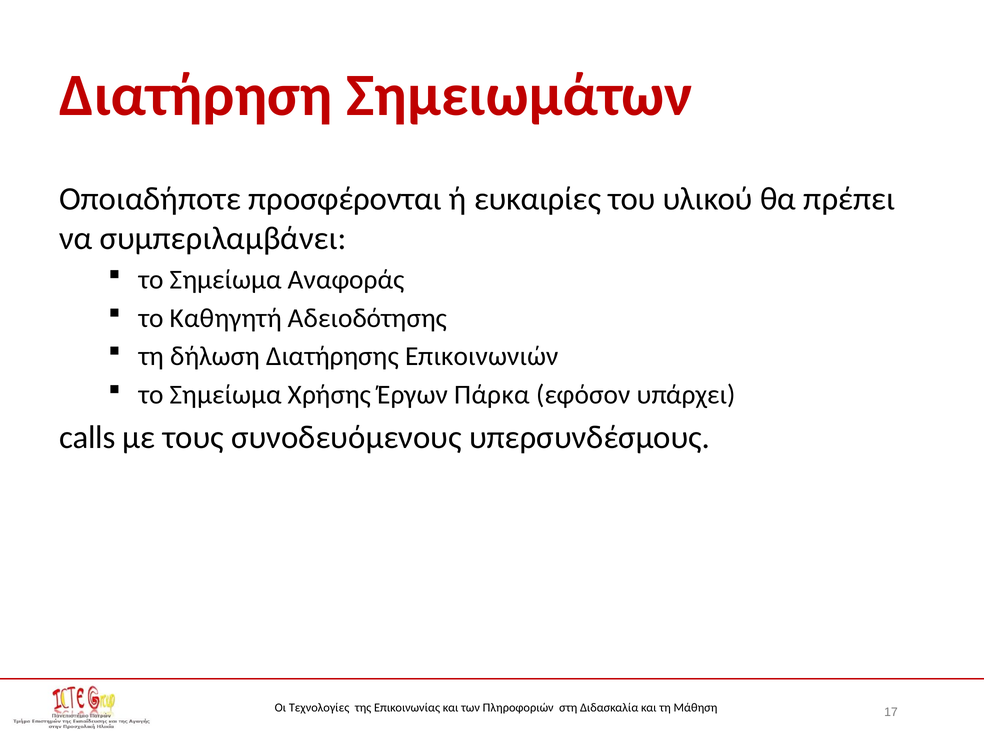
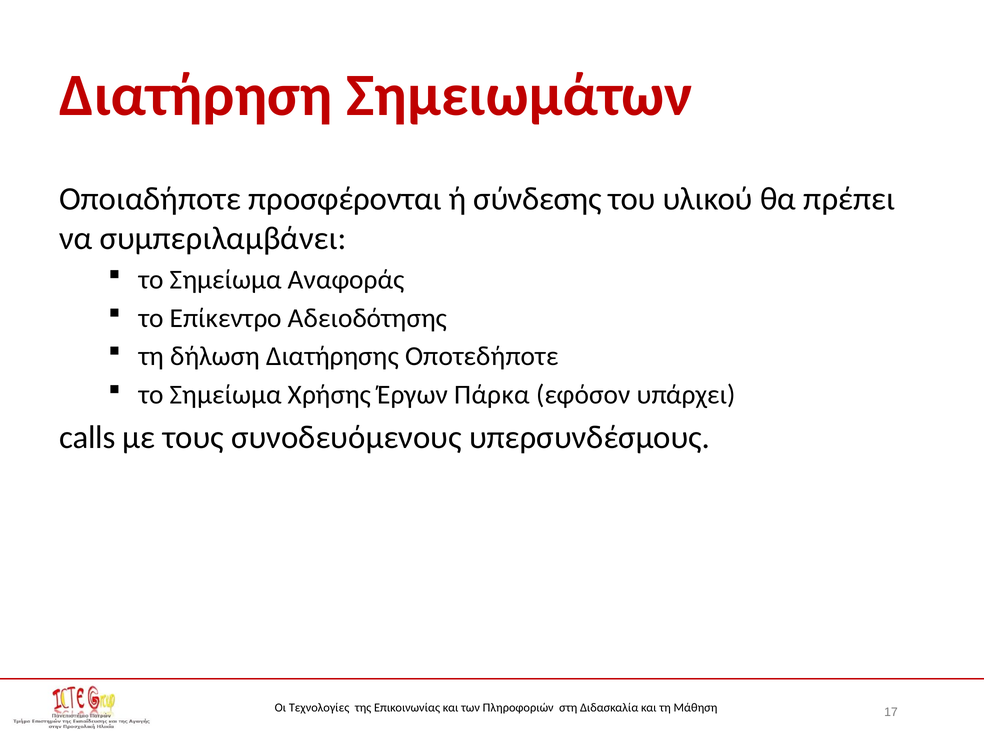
ευκαιρίες: ευκαιρίες -> σύνδεσης
Καθηγητή: Καθηγητή -> Επίκεντρο
Επικοινωνιών: Επικοινωνιών -> Οποτεδήποτε
